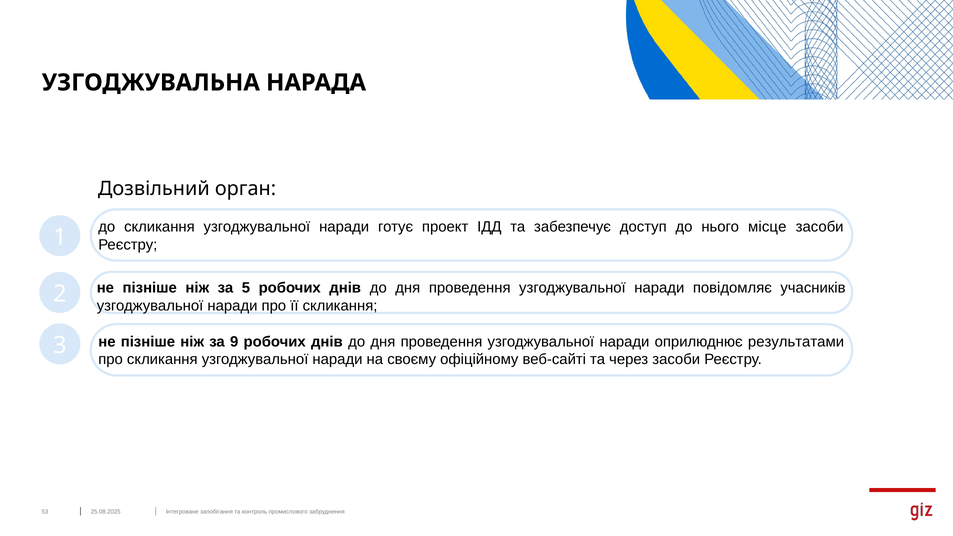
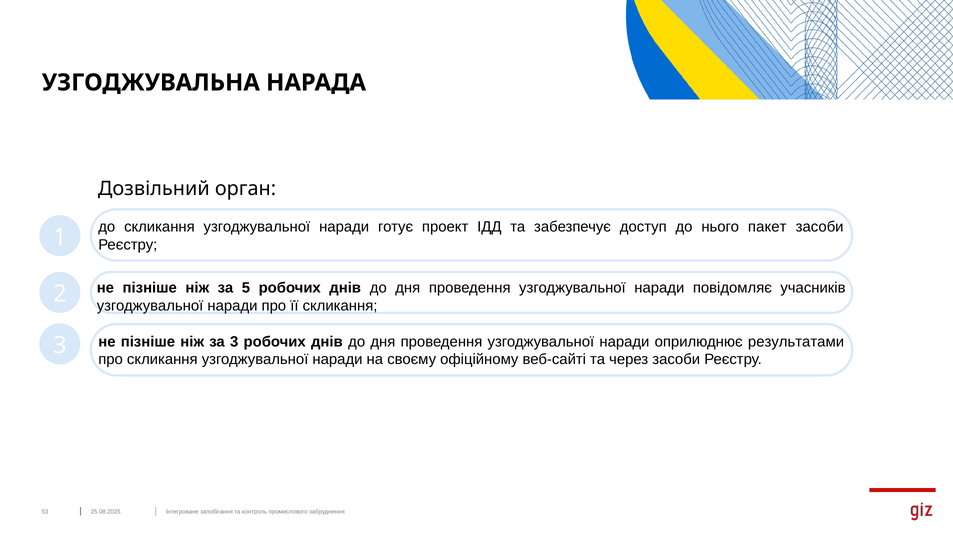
місце: місце -> пакет
за 9: 9 -> 3
